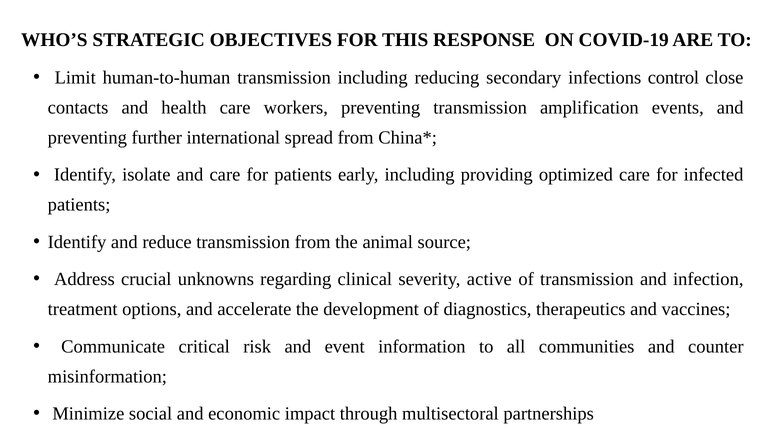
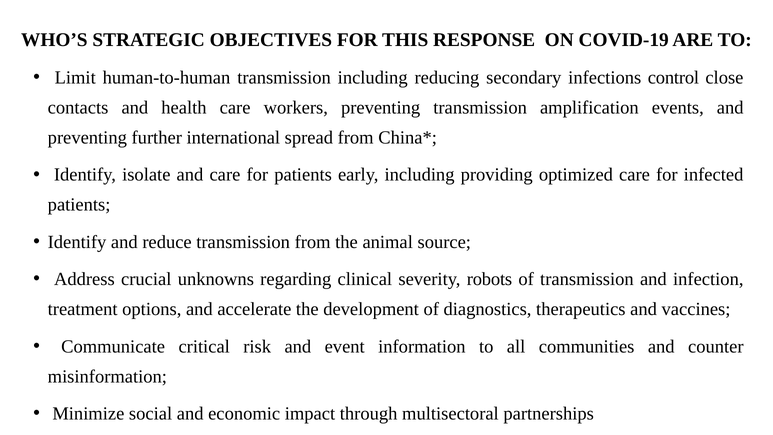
active: active -> robots
